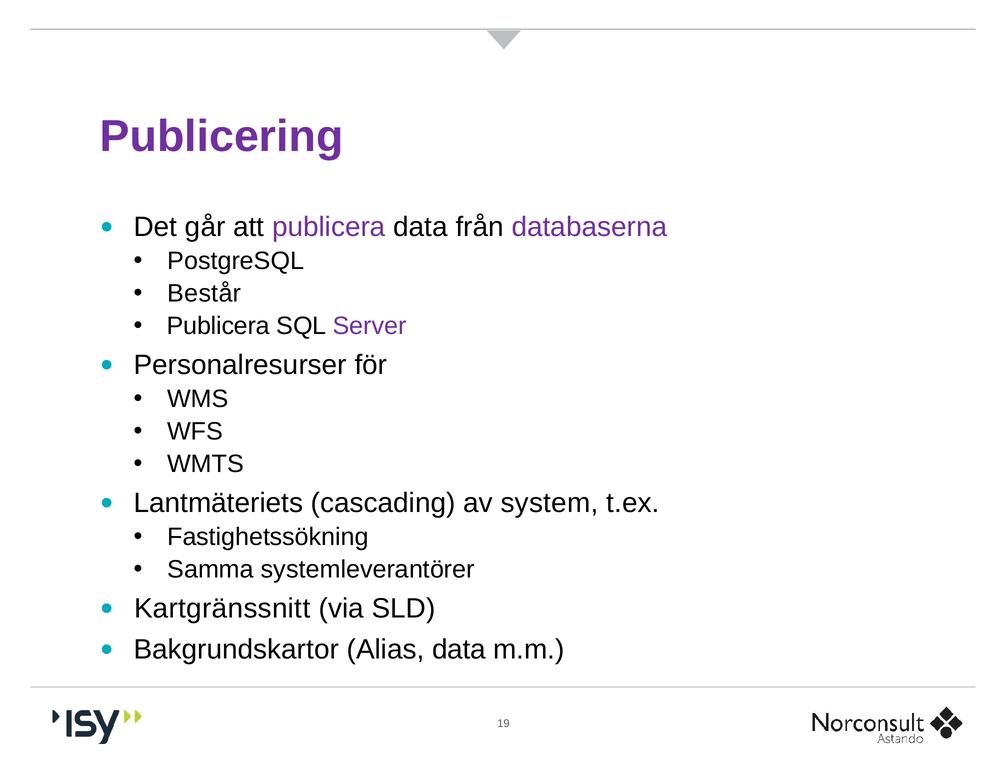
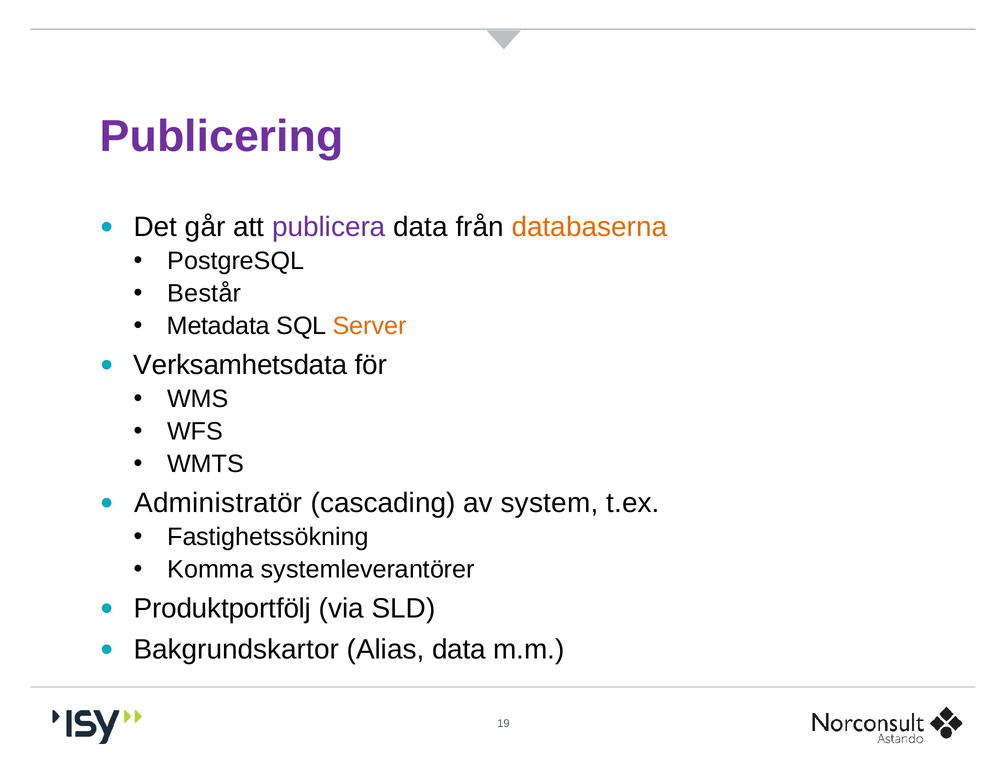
databaserna colour: purple -> orange
Publicera at (218, 326): Publicera -> Metadata
Server colour: purple -> orange
Personalresurser: Personalresurser -> Verksamhetsdata
Lantmäteriets: Lantmäteriets -> Administratör
Samma: Samma -> Komma
Kartgränssnitt: Kartgränssnitt -> Produktportfölj
